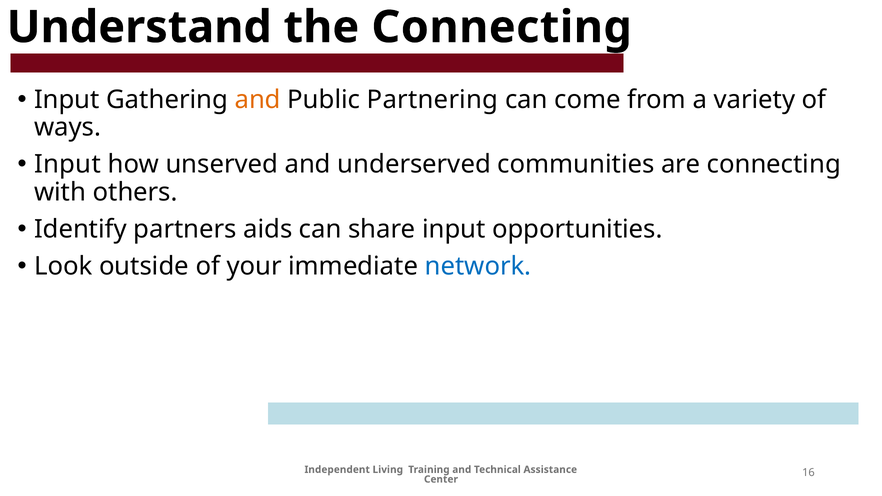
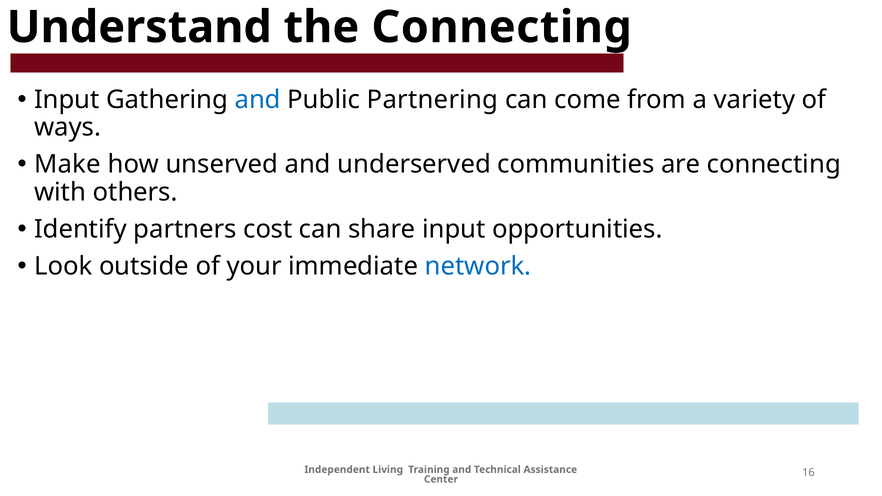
and at (258, 100) colour: orange -> blue
Input at (68, 164): Input -> Make
aids: aids -> cost
